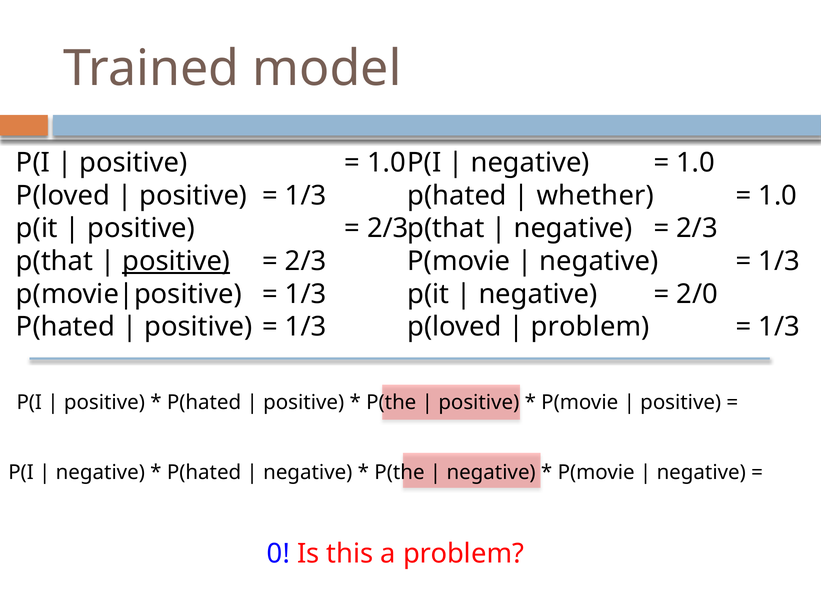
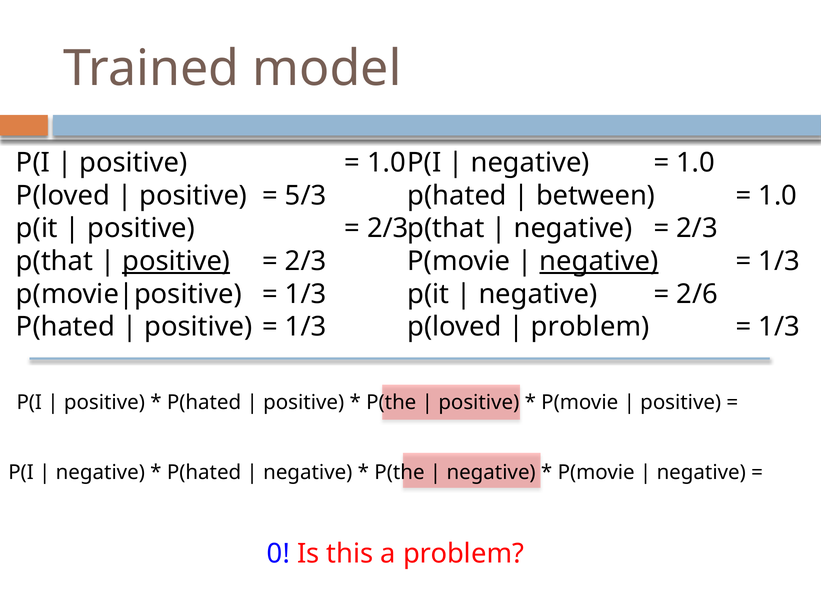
1/3 at (306, 195): 1/3 -> 5/3
whether: whether -> between
negative at (599, 261) underline: none -> present
2/0: 2/0 -> 2/6
